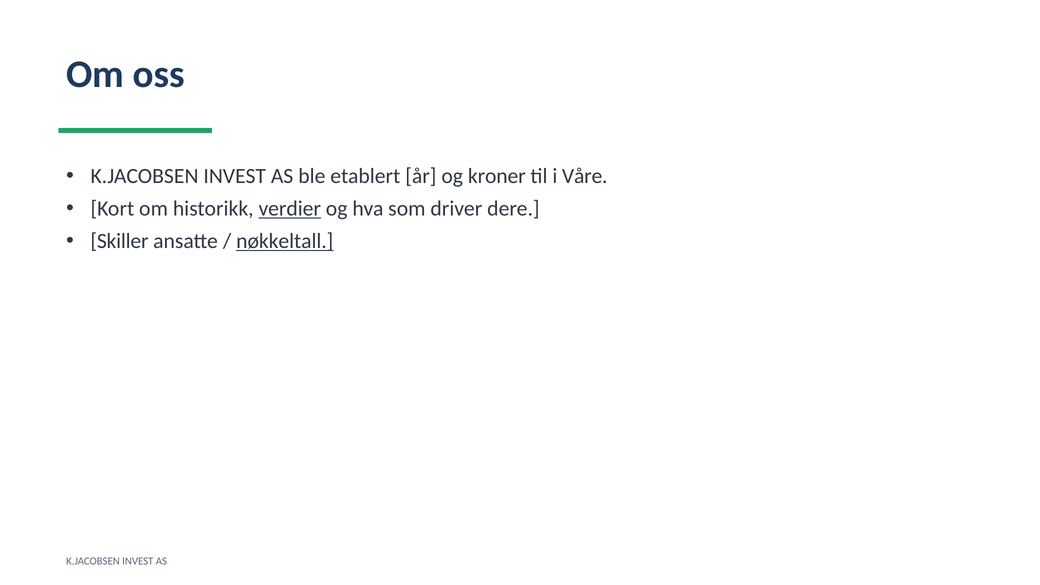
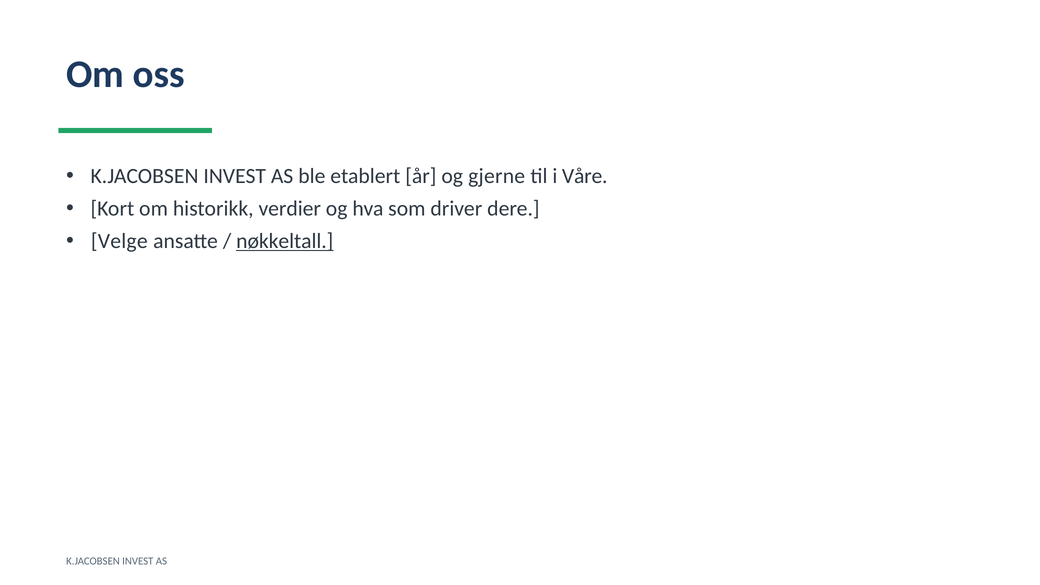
kroner: kroner -> gjerne
verdier underline: present -> none
Skiller: Skiller -> Velge
